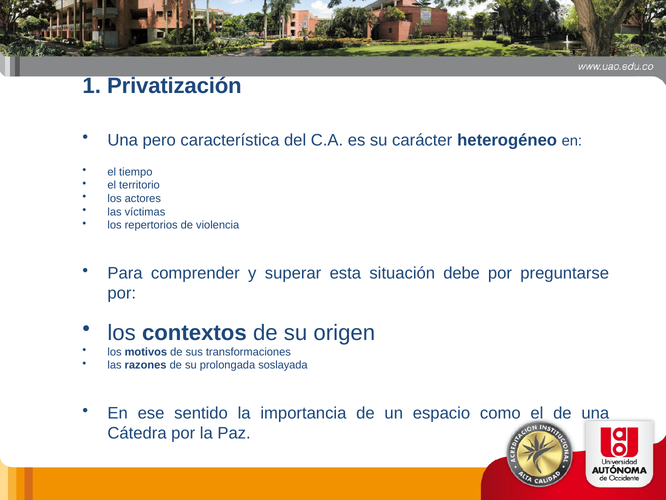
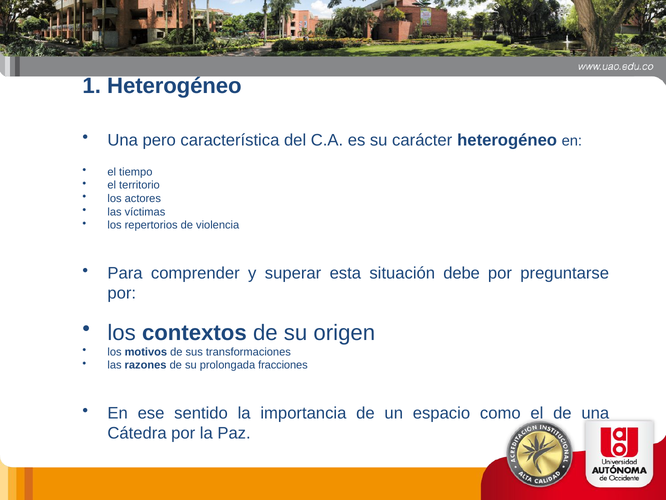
1 Privatización: Privatización -> Heterogéneo
soslayada: soslayada -> fracciones
